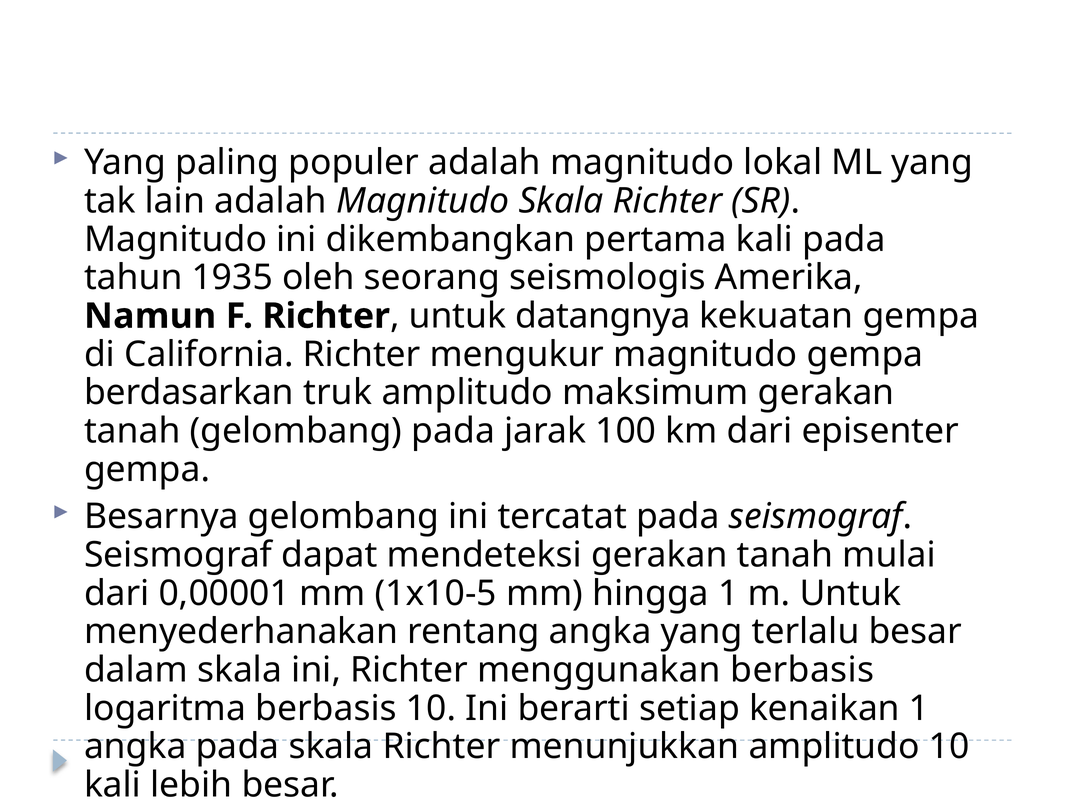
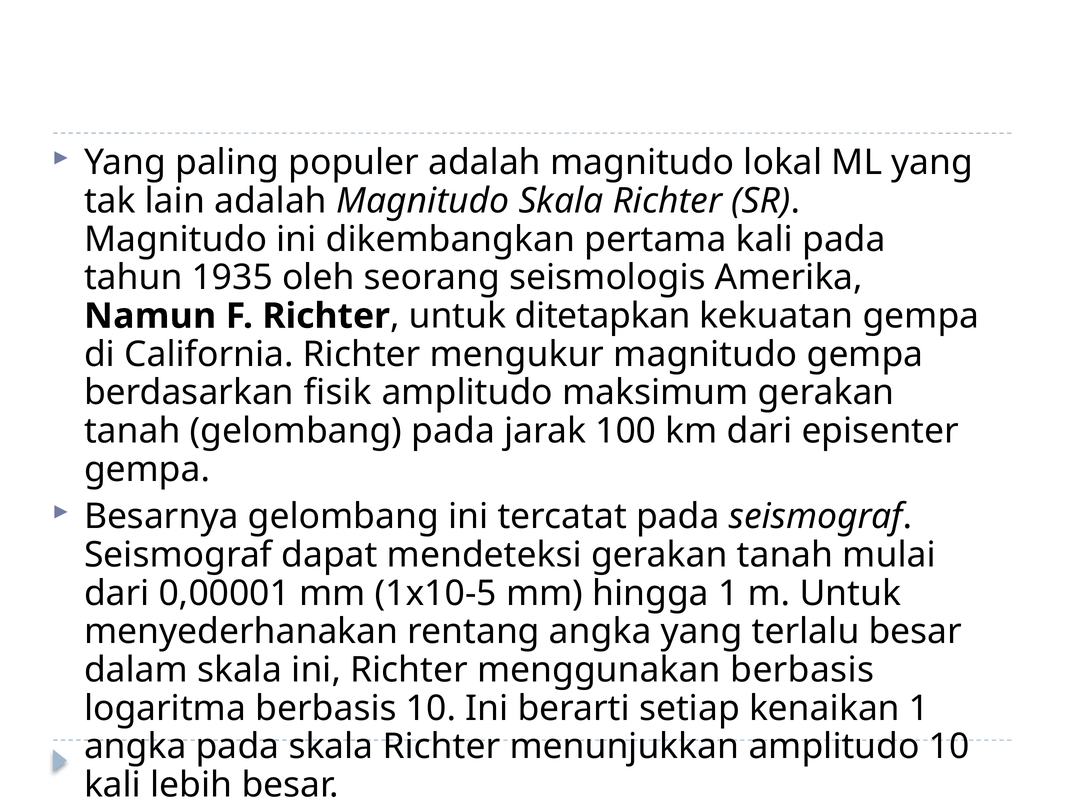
datangnya: datangnya -> ditetapkan
truk: truk -> fisik
